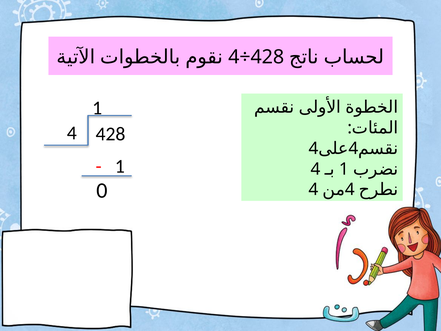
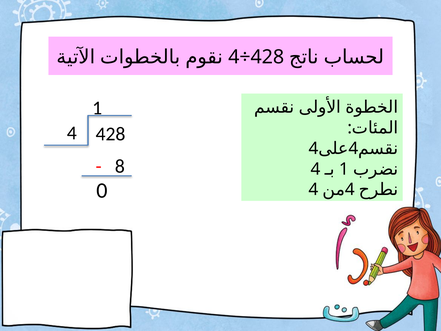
1 at (120, 166): 1 -> 8
